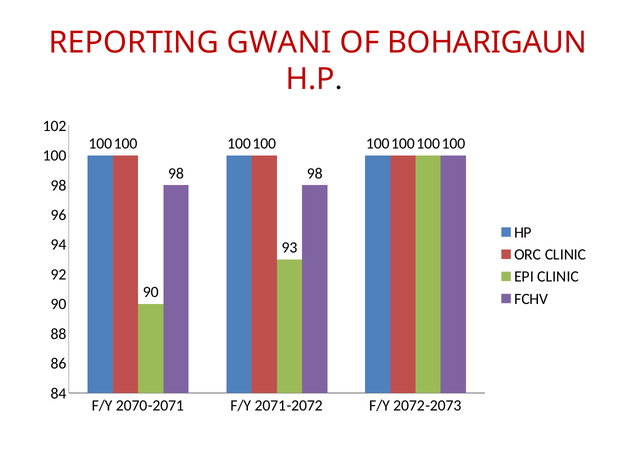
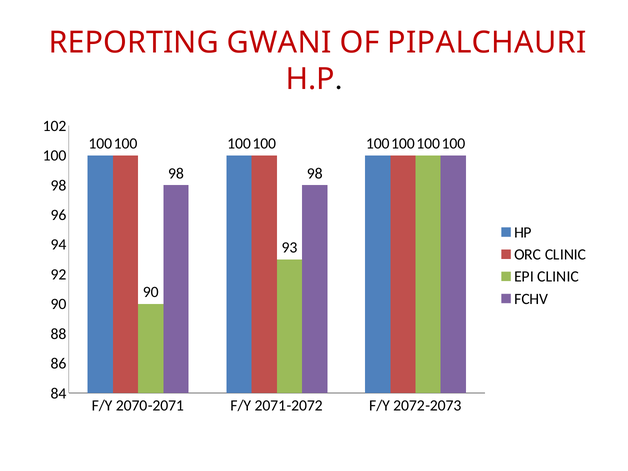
BOHARIGAUN: BOHARIGAUN -> PIPALCHAURI
